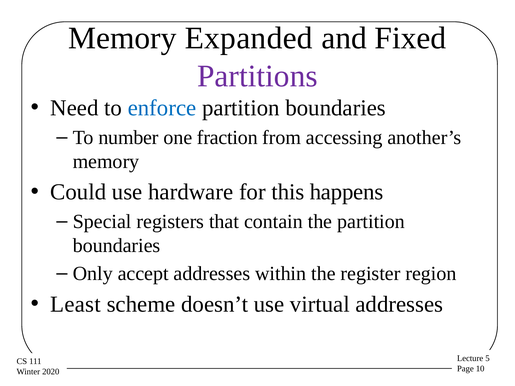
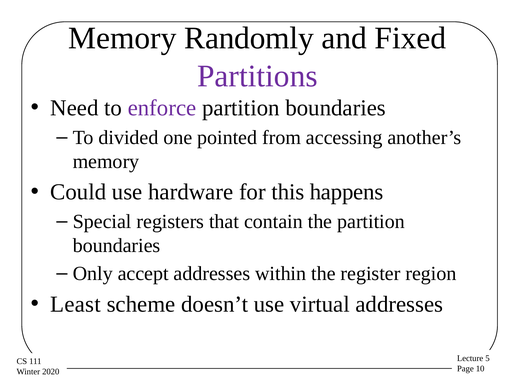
Expanded: Expanded -> Randomly
enforce colour: blue -> purple
number: number -> divided
fraction: fraction -> pointed
